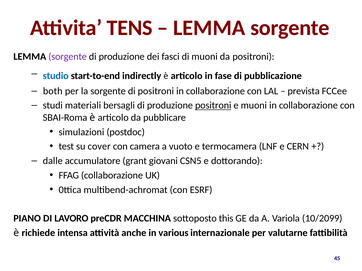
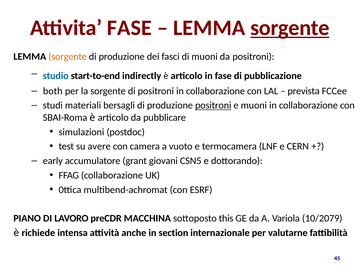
Attivita TENS: TENS -> FASE
sorgente at (290, 28) underline: none -> present
sorgente at (68, 57) colour: purple -> orange
cover: cover -> avere
dalle: dalle -> early
10/2099: 10/2099 -> 10/2079
various: various -> section
